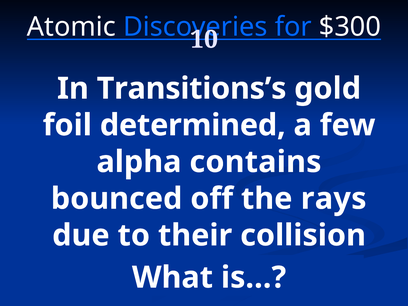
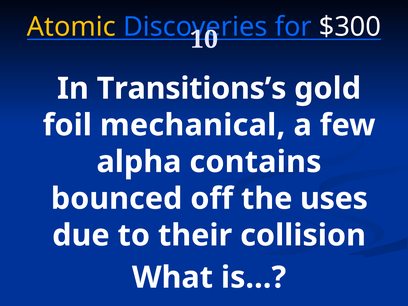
Atomic colour: white -> yellow
determined: determined -> mechanical
rays: rays -> uses
